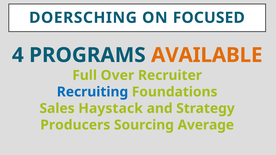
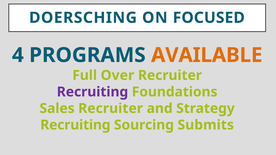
Recruiting at (92, 92) colour: blue -> purple
Sales Haystack: Haystack -> Recruiter
Producers at (75, 125): Producers -> Recruiting
Average: Average -> Submits
